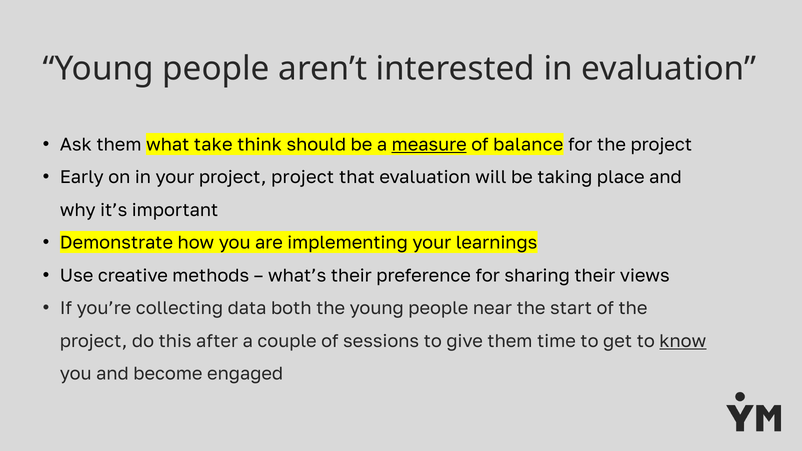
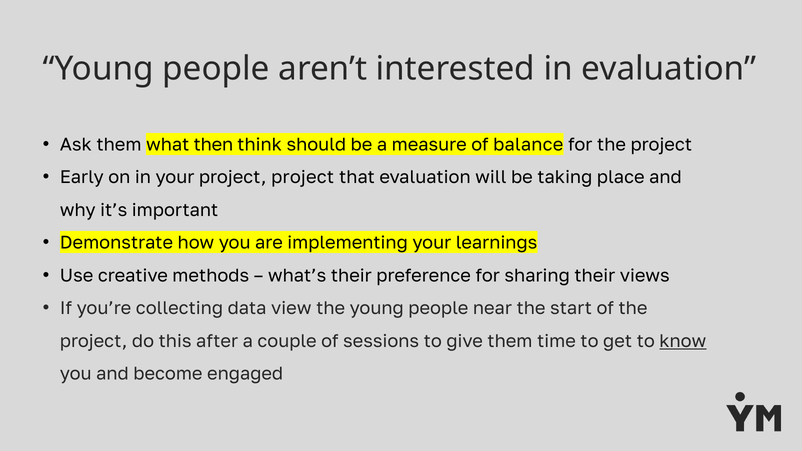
take: take -> then
measure underline: present -> none
both: both -> view
